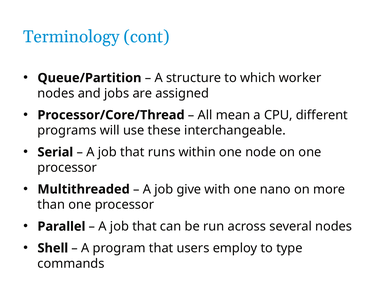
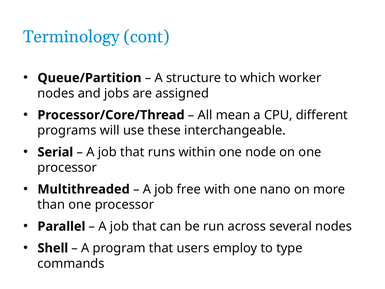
give: give -> free
